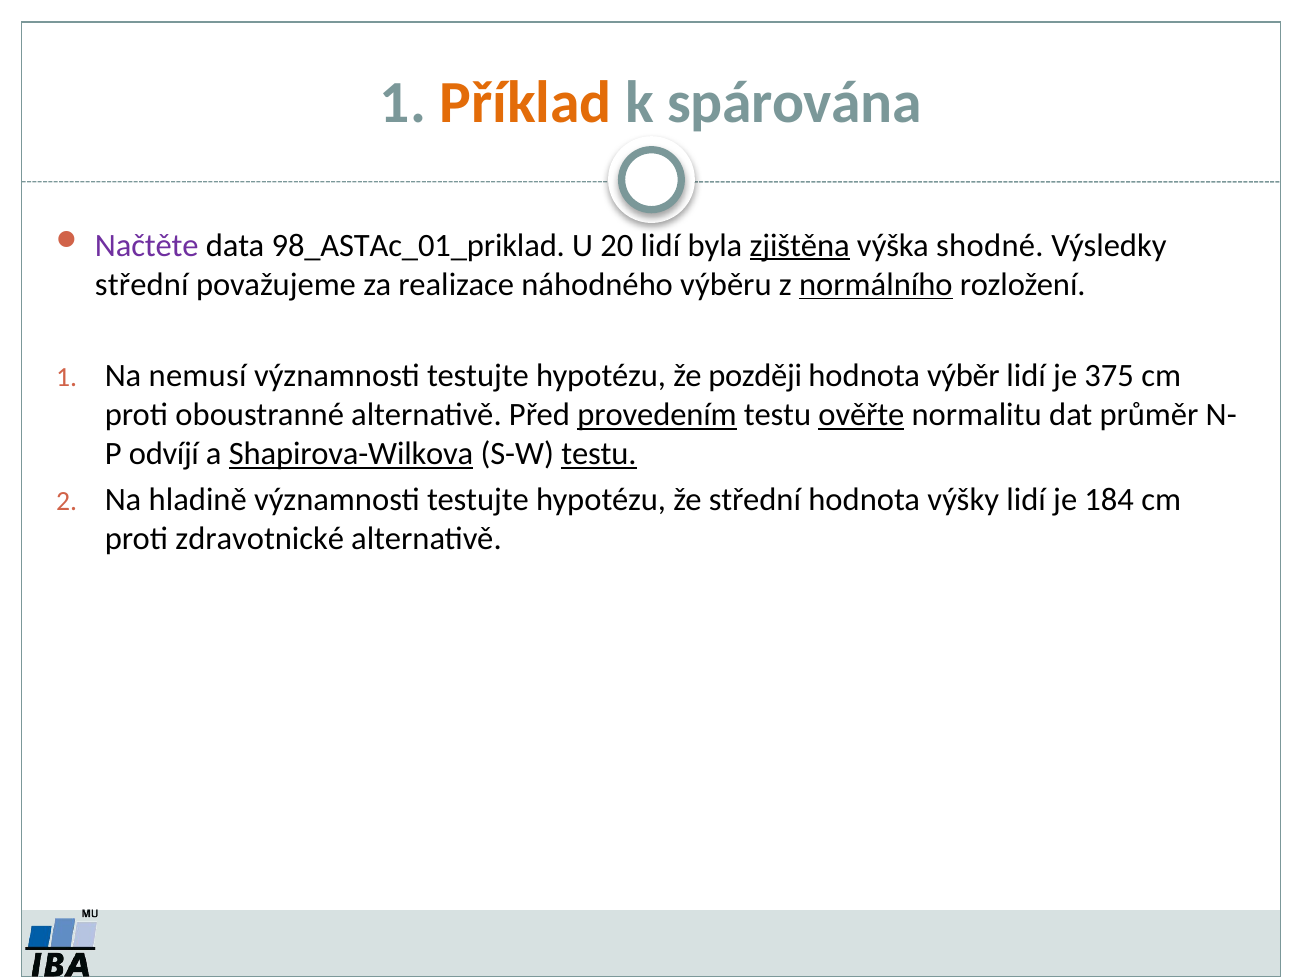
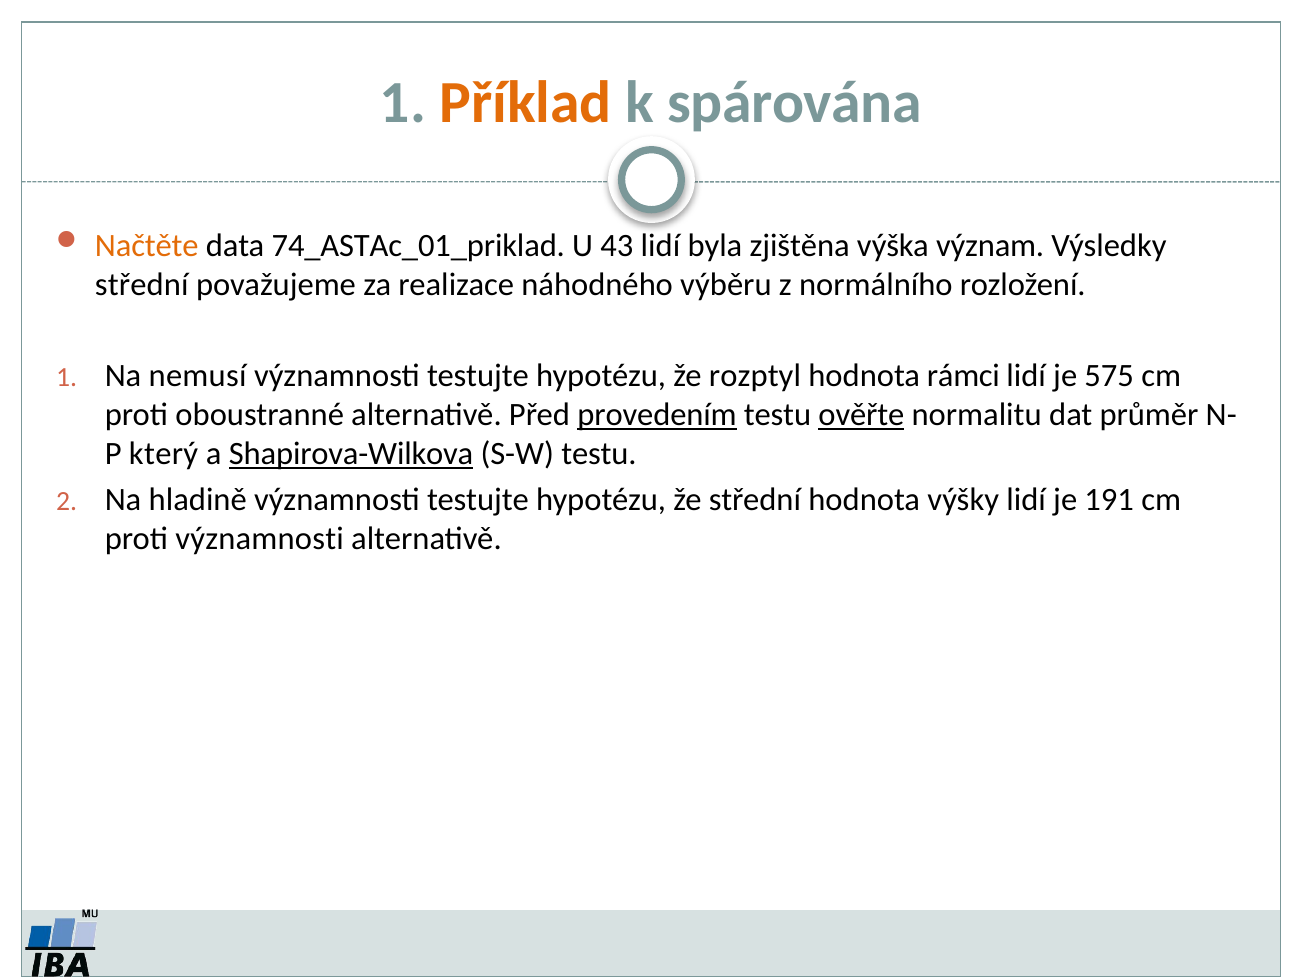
Načtěte colour: purple -> orange
98_ASTAc_01_priklad: 98_ASTAc_01_priklad -> 74_ASTAc_01_priklad
20: 20 -> 43
zjištěna underline: present -> none
shodné: shodné -> význam
normálního underline: present -> none
později: později -> rozptyl
výběr: výběr -> rámci
375: 375 -> 575
odvíjí: odvíjí -> který
testu at (599, 454) underline: present -> none
184: 184 -> 191
proti zdravotnické: zdravotnické -> významnosti
